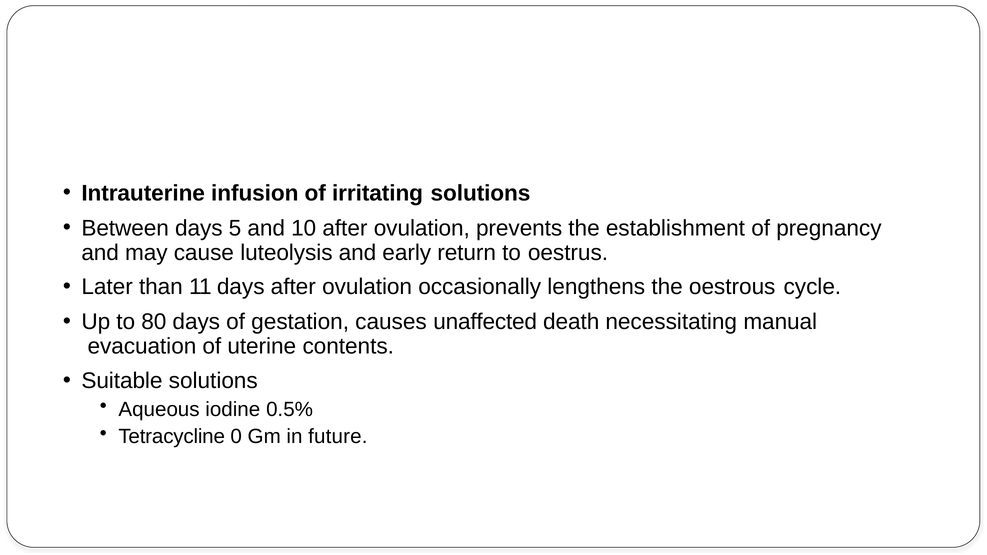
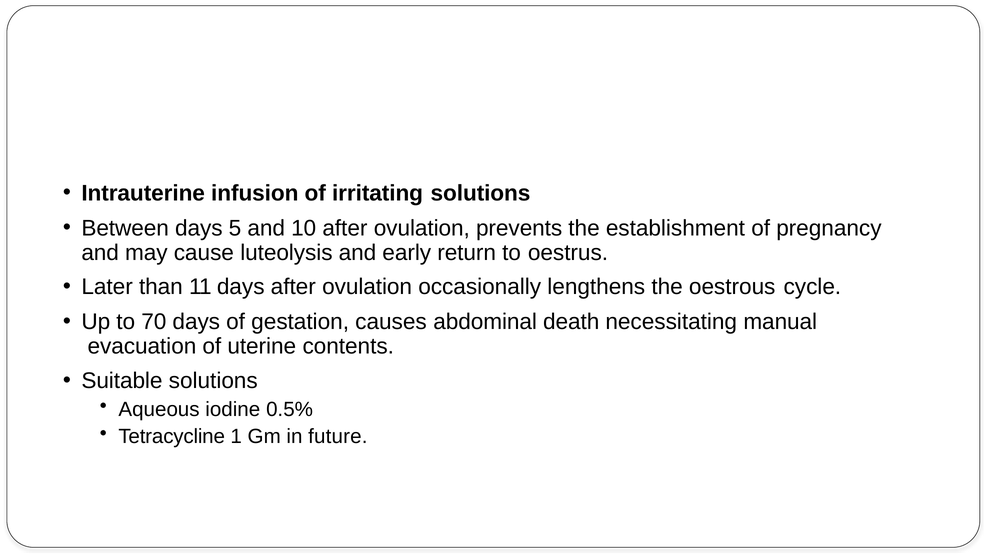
80: 80 -> 70
unaffected: unaffected -> abdominal
0: 0 -> 1
